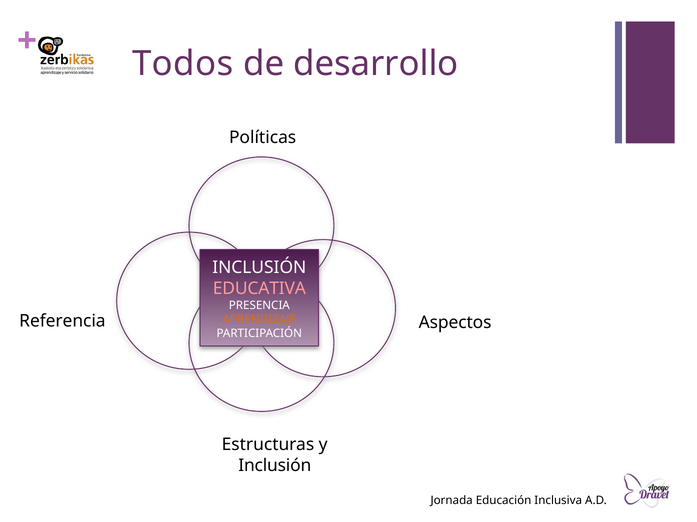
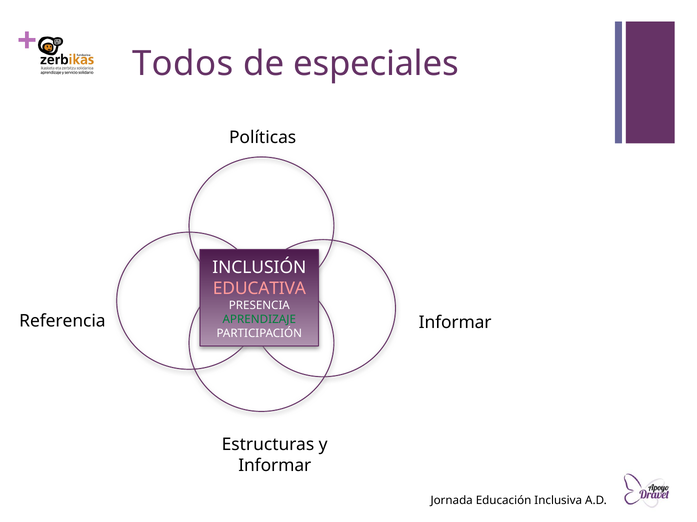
desarrollo: desarrollo -> especiales
APRENDIZAJE colour: orange -> green
Aspectos at (455, 323): Aspectos -> Informar
Inclusión at (275, 466): Inclusión -> Informar
